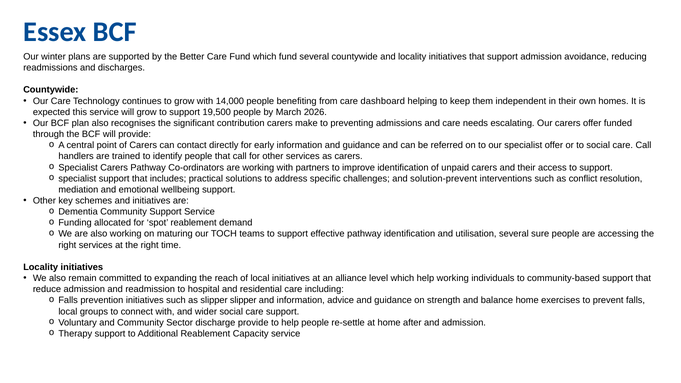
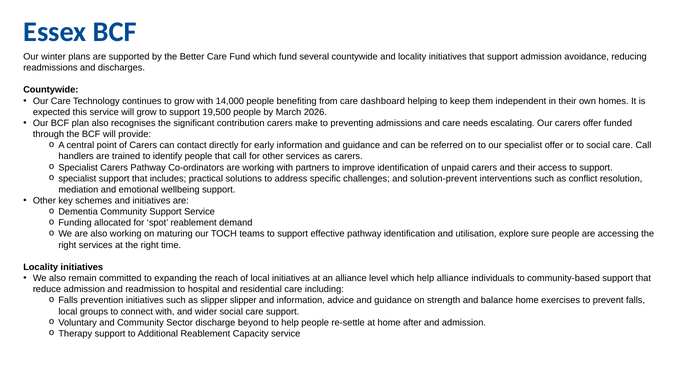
utilisation several: several -> explore
help working: working -> alliance
discharge provide: provide -> beyond
